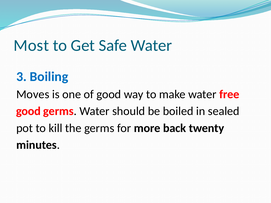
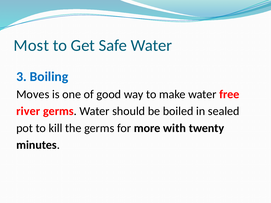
good at (28, 111): good -> river
back: back -> with
